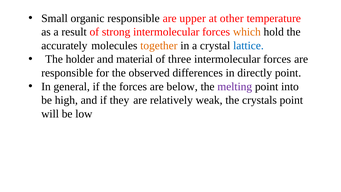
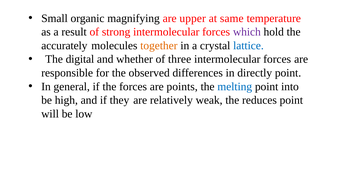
organic responsible: responsible -> magnifying
other: other -> same
which colour: orange -> purple
holder: holder -> digital
material: material -> whether
below: below -> points
melting colour: purple -> blue
crystals: crystals -> reduces
